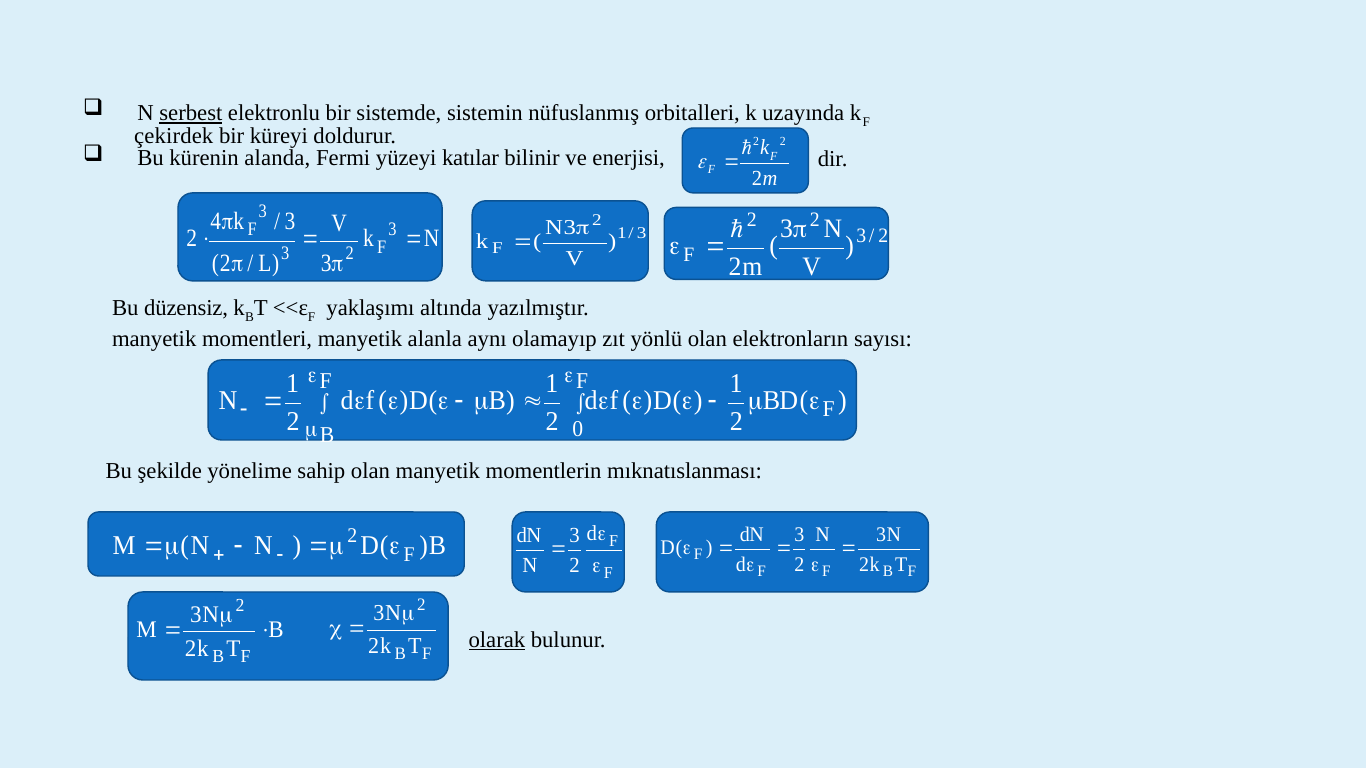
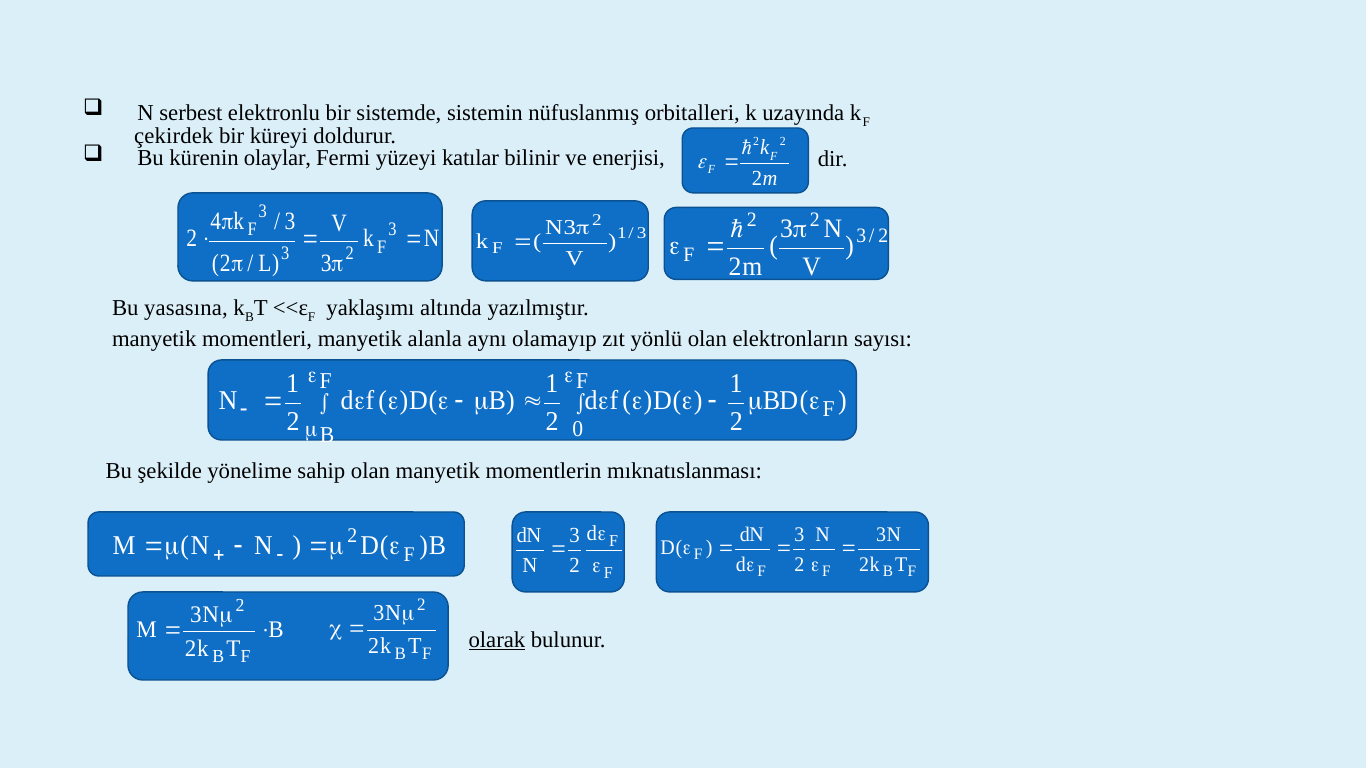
serbest underline: present -> none
alanda: alanda -> olaylar
düzensiz: düzensiz -> yasasına
